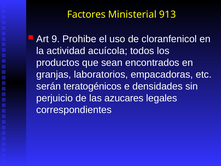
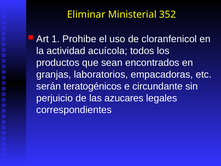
Factores: Factores -> Eliminar
913: 913 -> 352
9: 9 -> 1
densidades: densidades -> circundante
